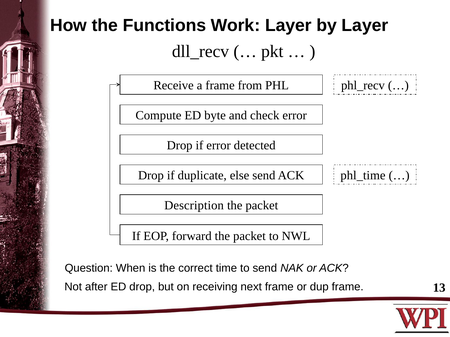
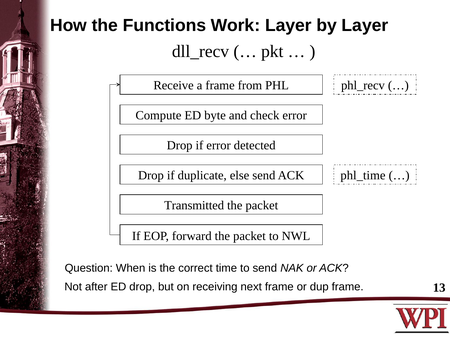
Description: Description -> Transmitted
